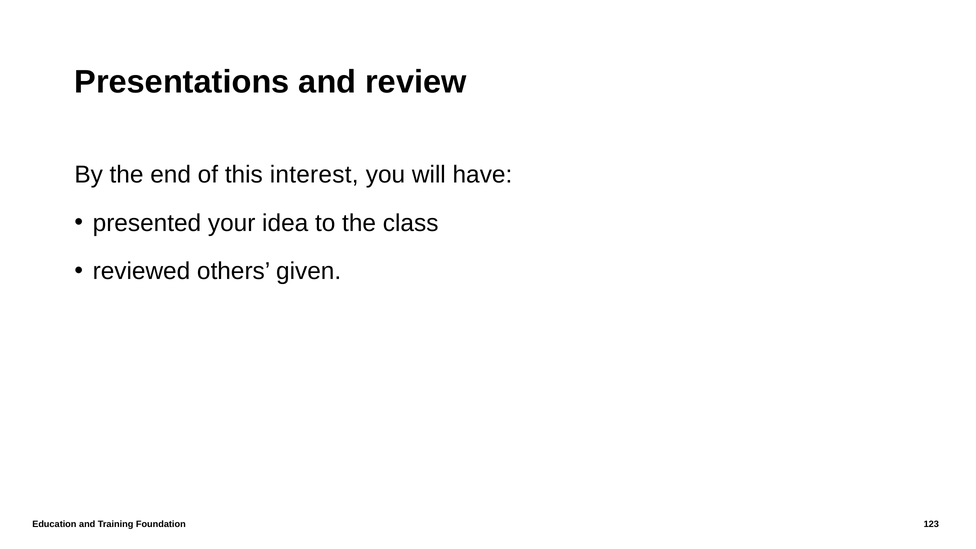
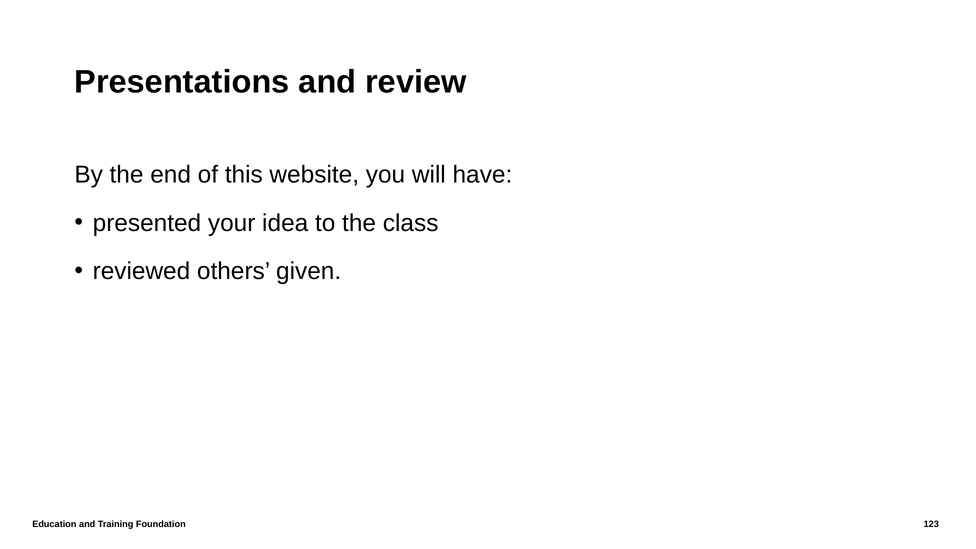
interest: interest -> website
